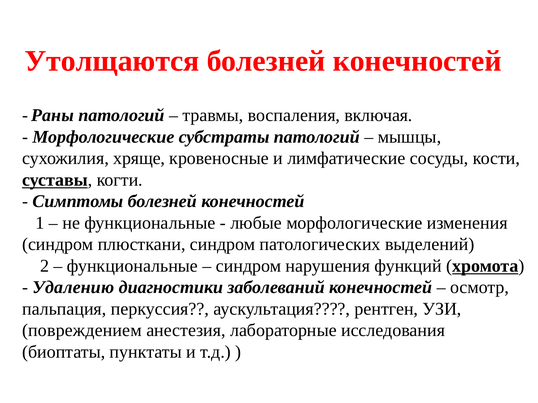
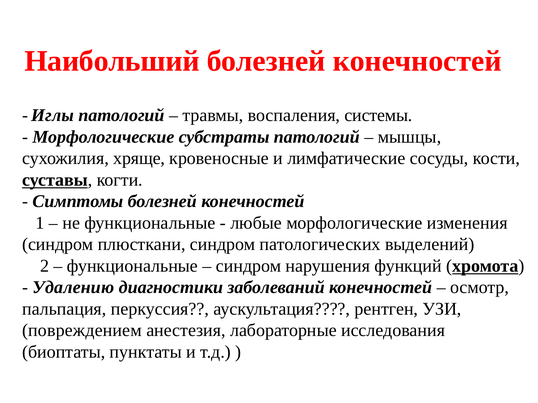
Утолщаются: Утолщаются -> Наибольший
Раны: Раны -> Иглы
включая: включая -> системы
